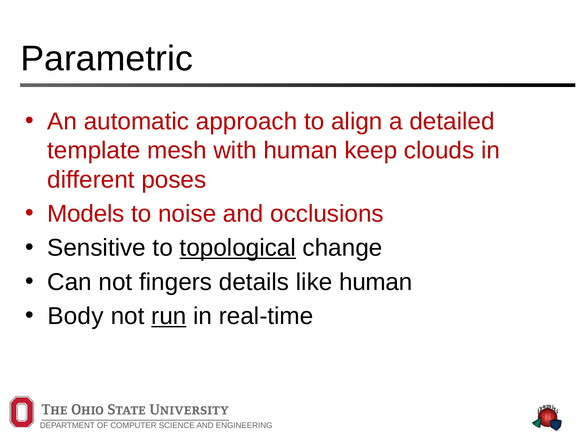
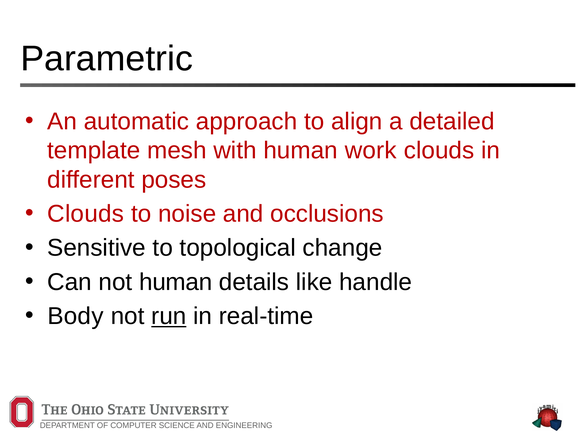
keep: keep -> work
Models at (86, 214): Models -> Clouds
topological underline: present -> none
not fingers: fingers -> human
like human: human -> handle
